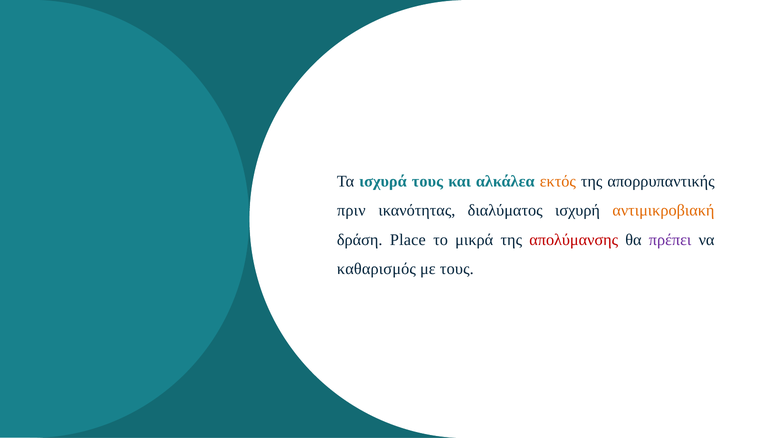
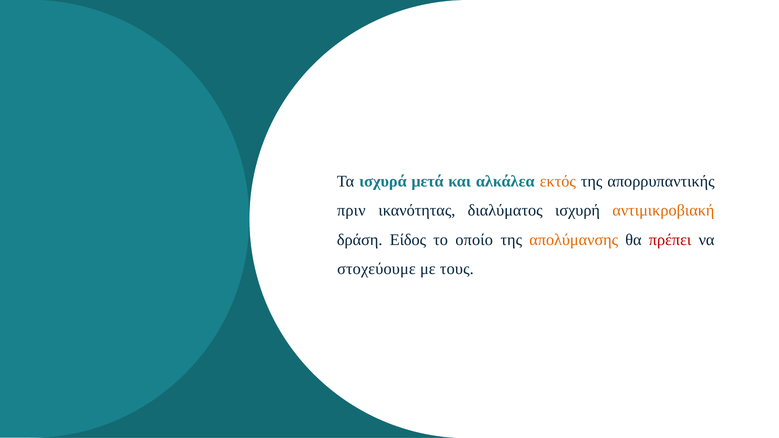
ισχυρά τους: τους -> μετά
Place: Place -> Είδος
μικρά: μικρά -> οποίο
απολύμανσης colour: red -> orange
πρέπει colour: purple -> red
καθαρισμός: καθαρισμός -> στοχεύουμε
